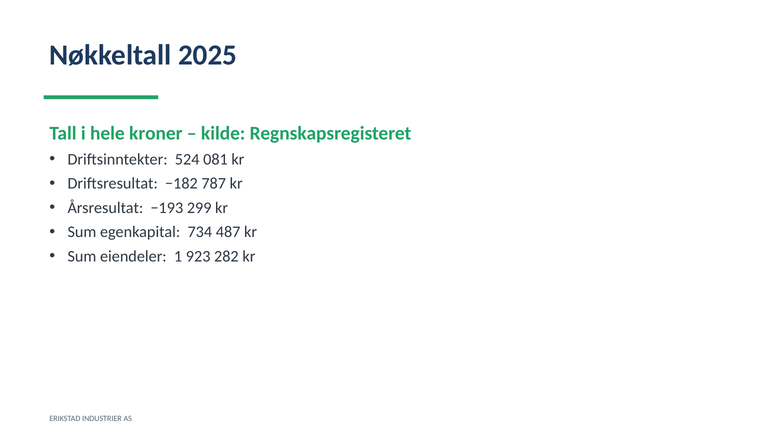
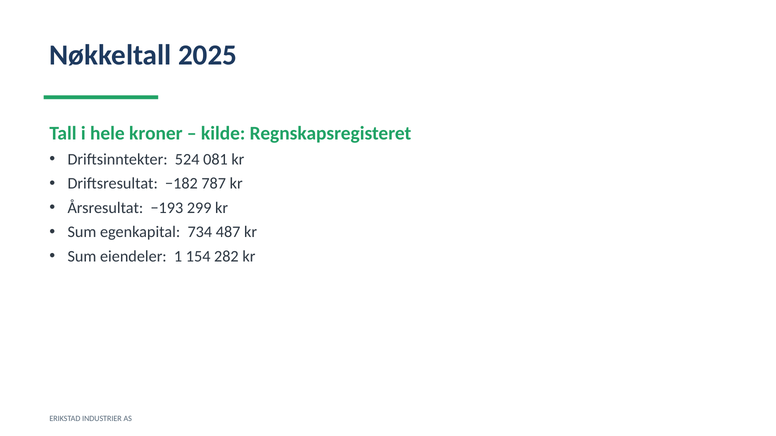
923: 923 -> 154
